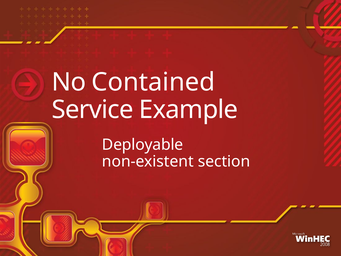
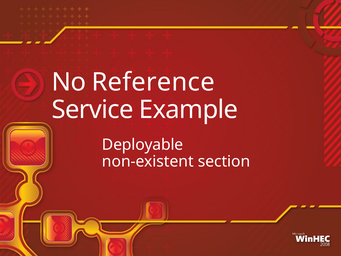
Contained: Contained -> Reference
